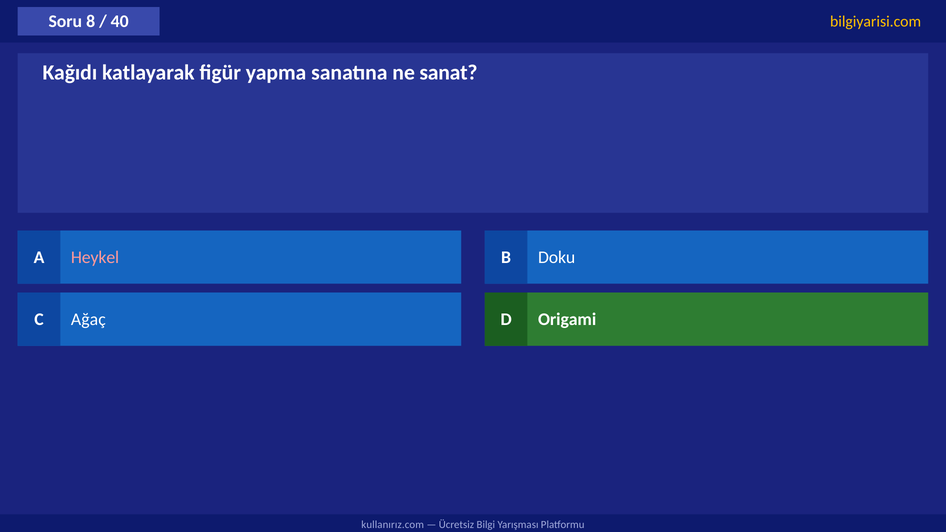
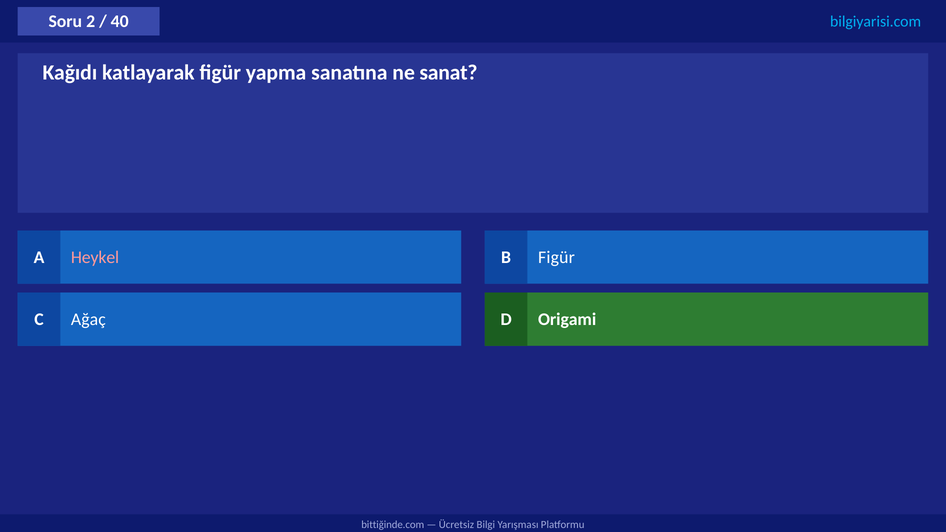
8: 8 -> 2
bilgiyarisi.com colour: yellow -> light blue
B Doku: Doku -> Figür
kullanırız.com: kullanırız.com -> bittiğinde.com
